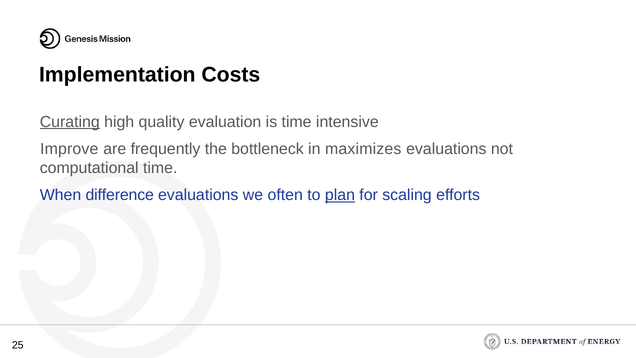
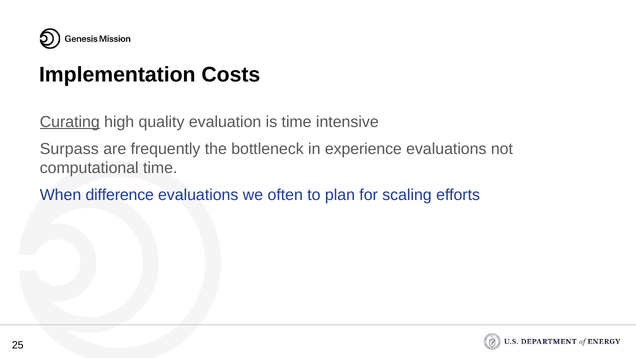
Improve: Improve -> Surpass
maximizes: maximizes -> experience
plan underline: present -> none
